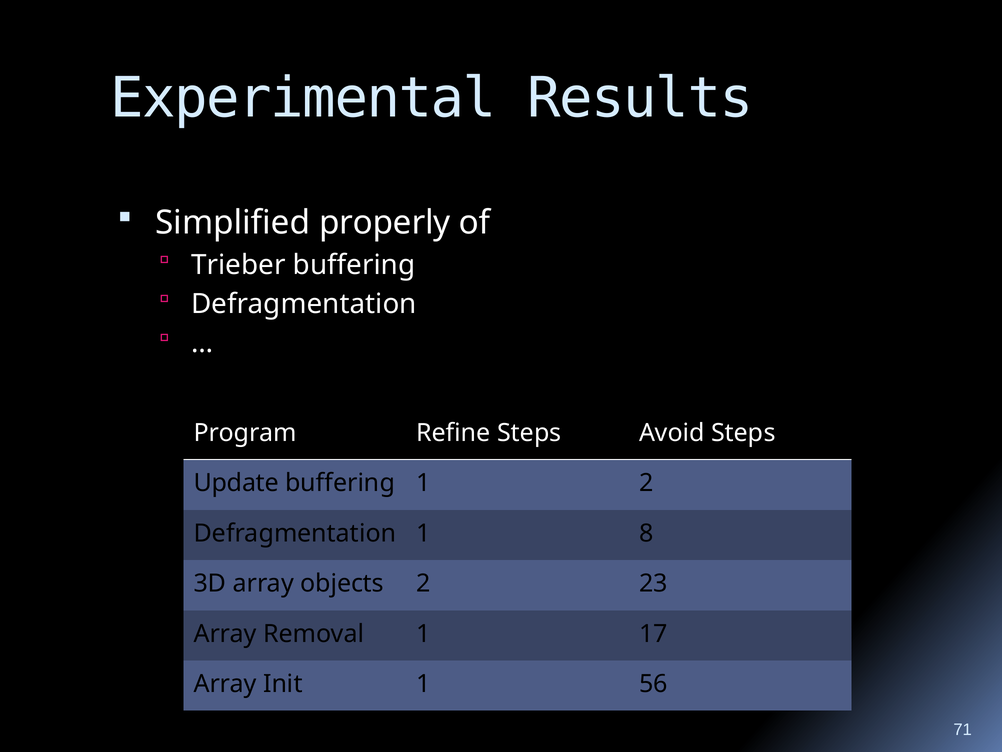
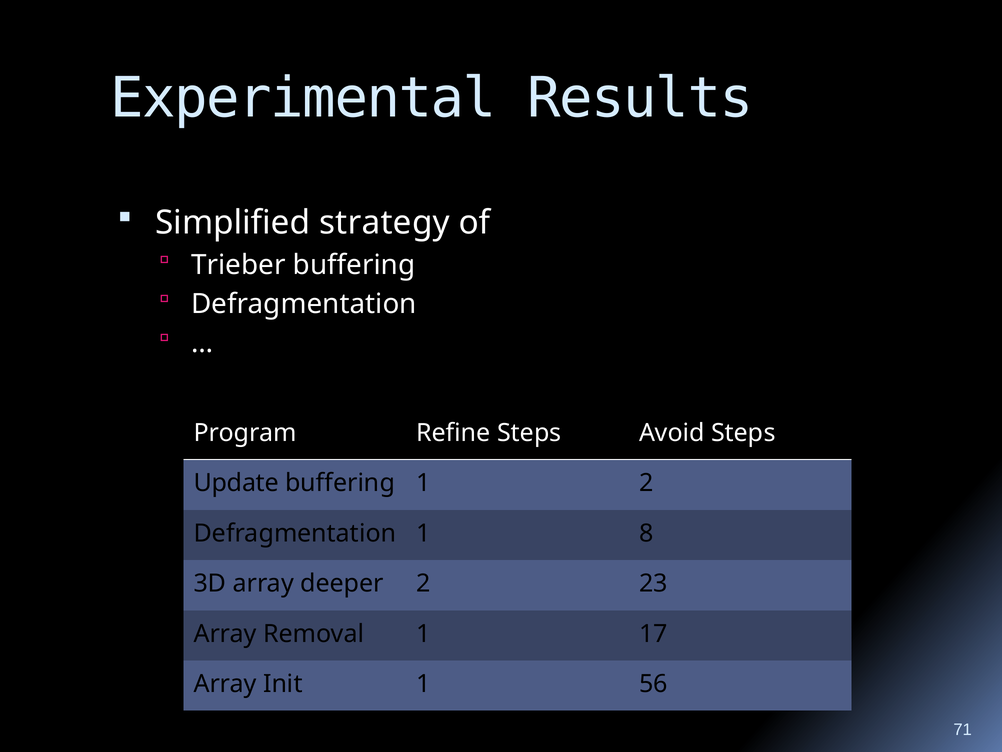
properly: properly -> strategy
objects: objects -> deeper
